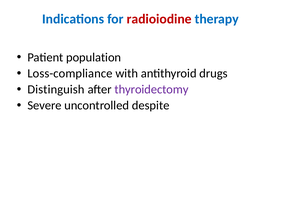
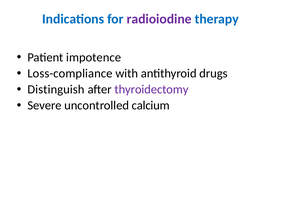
radioiodine colour: red -> purple
population: population -> impotence
despite: despite -> calcium
